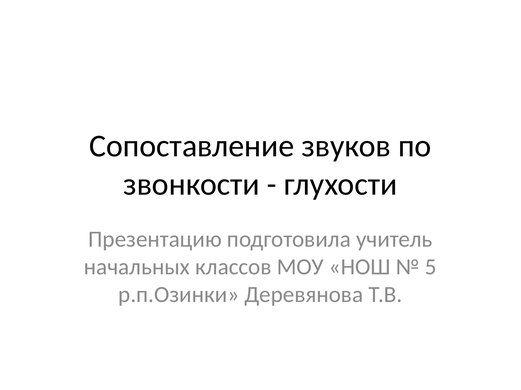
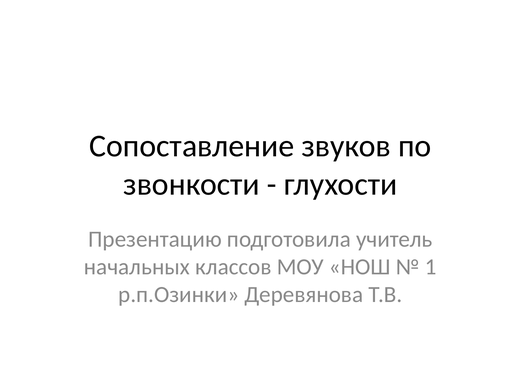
5: 5 -> 1
